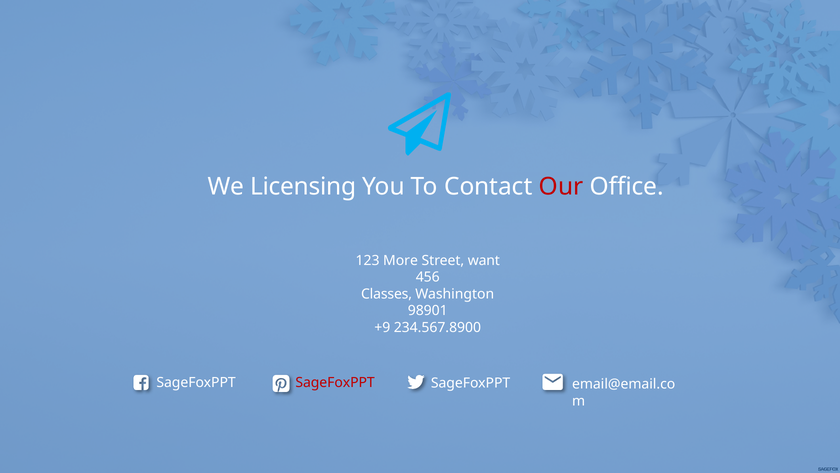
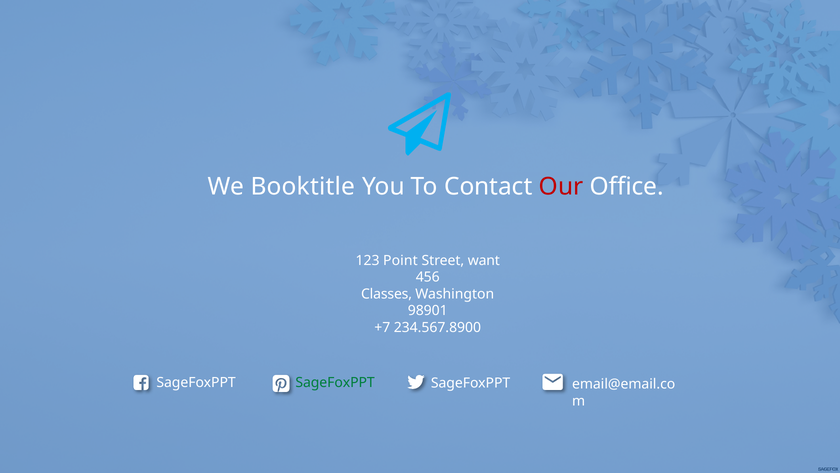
Licensing: Licensing -> Booktitle
More: More -> Point
+9: +9 -> +7
SageFoxPPT at (335, 382) colour: red -> green
